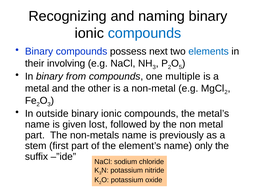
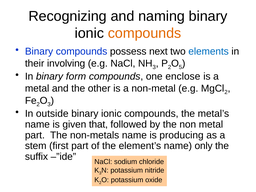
compounds at (145, 33) colour: blue -> orange
from: from -> form
multiple: multiple -> enclose
lost: lost -> that
previously: previously -> producing
